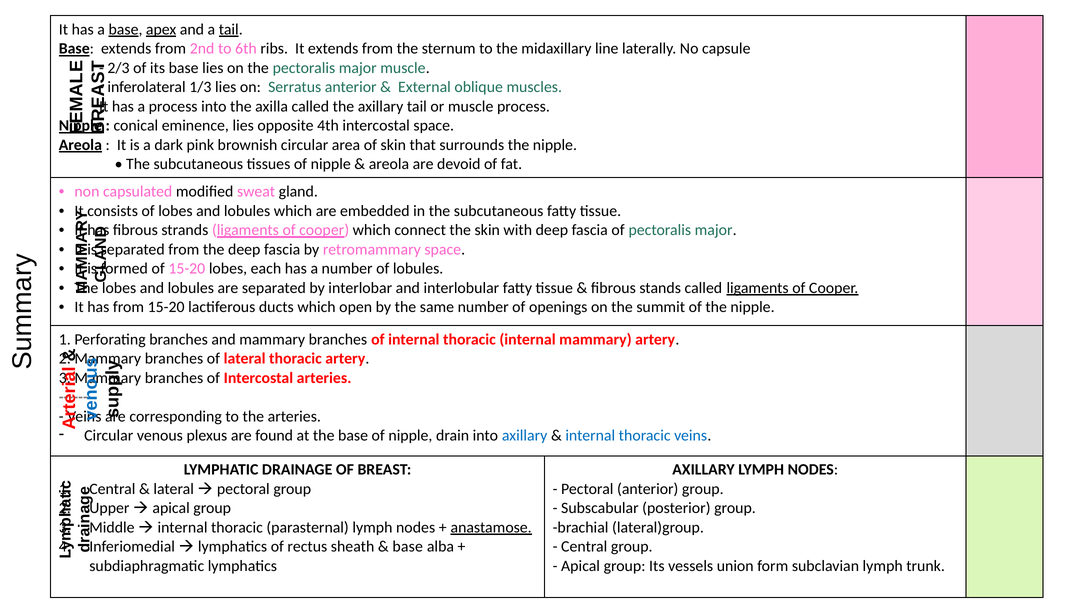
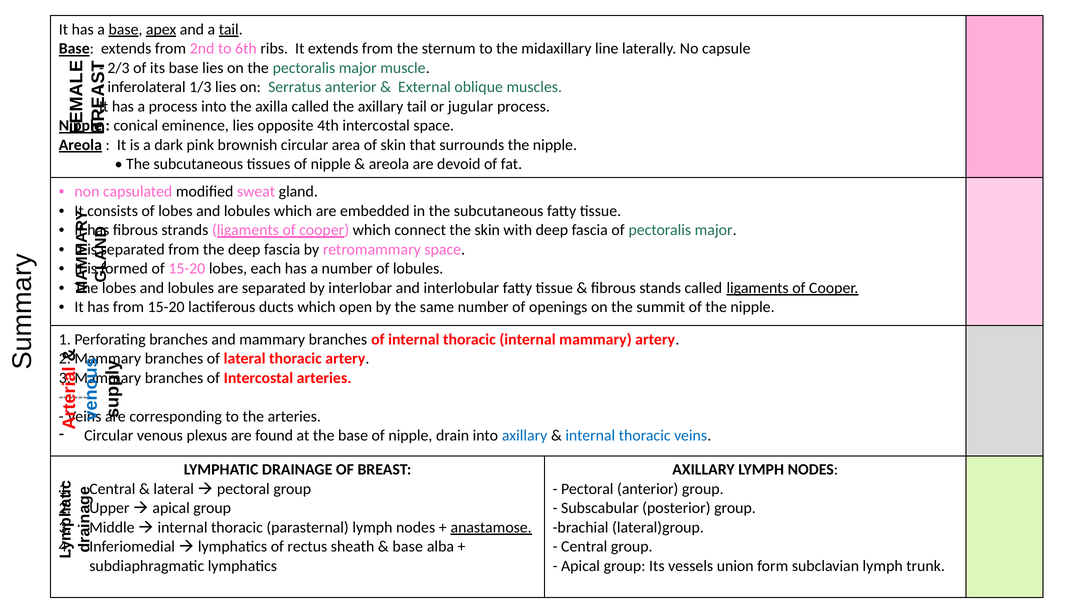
or muscle: muscle -> jugular
